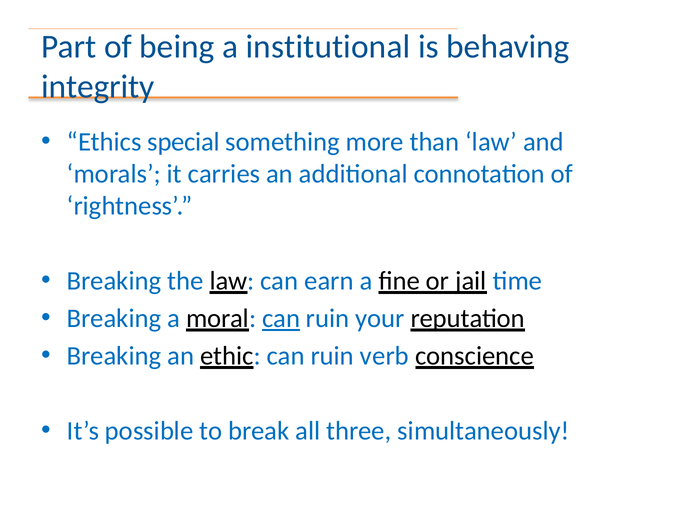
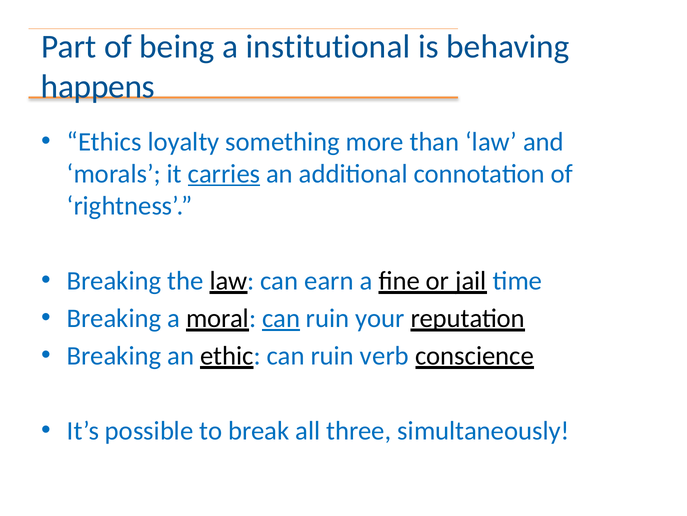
integrity: integrity -> happens
special: special -> loyalty
carries underline: none -> present
